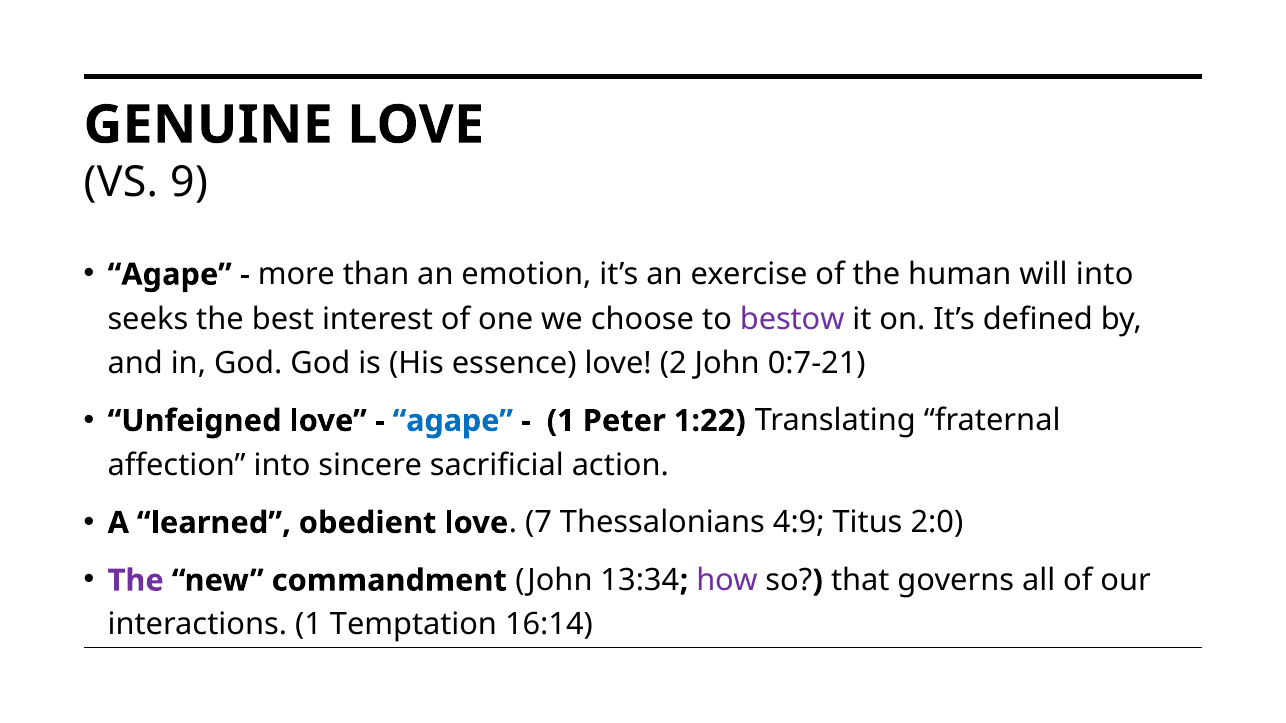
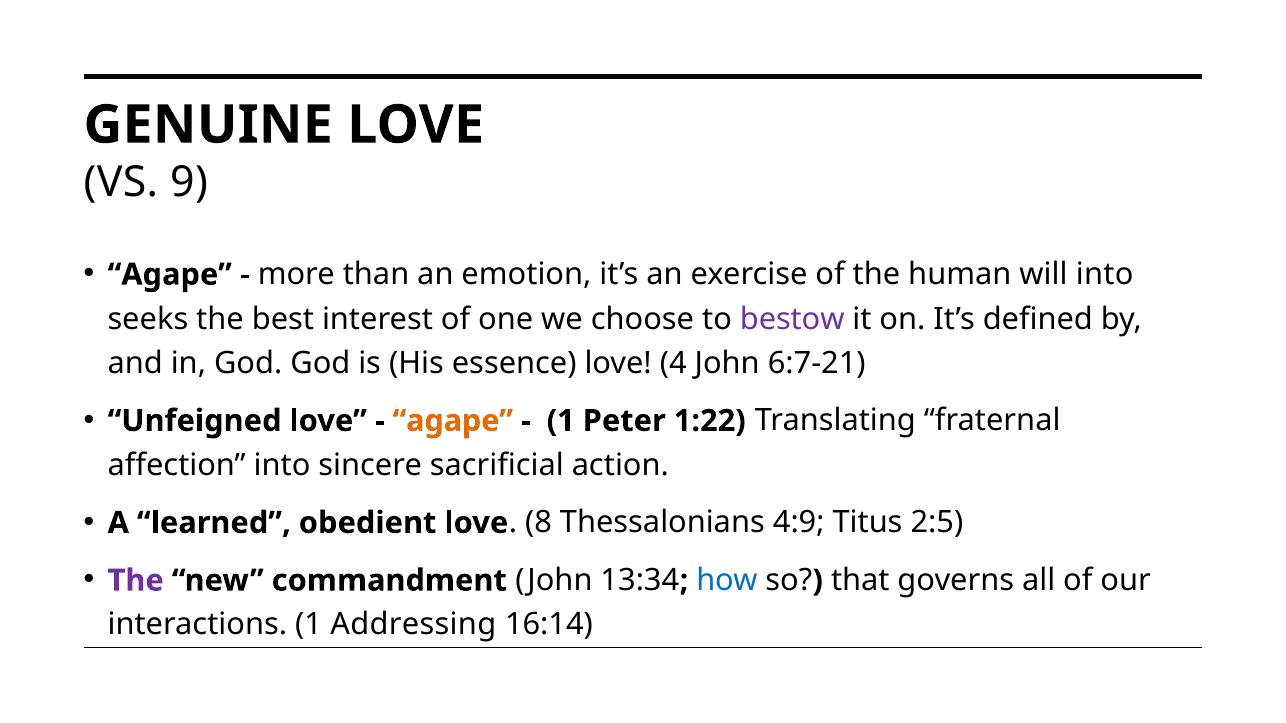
2: 2 -> 4
0:7-21: 0:7-21 -> 6:7-21
agape at (453, 421) colour: blue -> orange
7: 7 -> 8
2:0: 2:0 -> 2:5
how colour: purple -> blue
Temptation: Temptation -> Addressing
